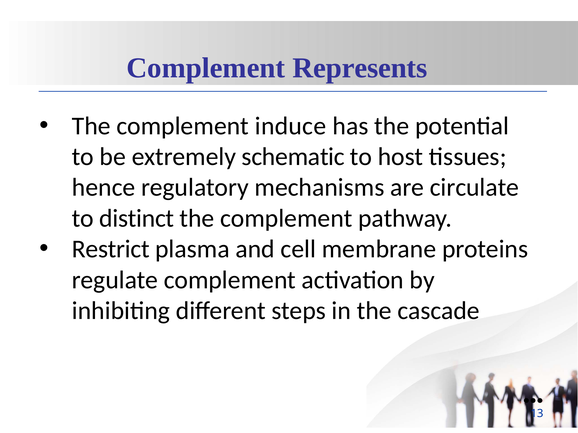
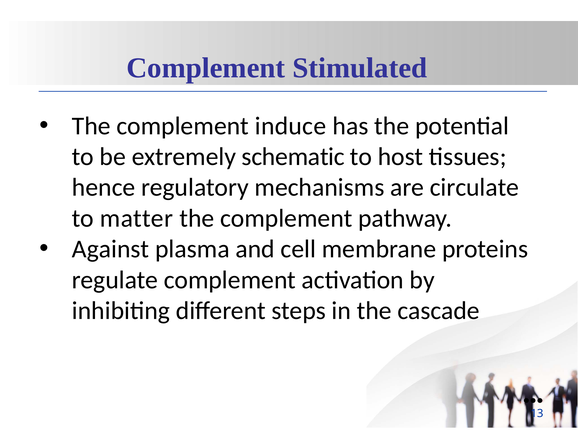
Represents: Represents -> Stimulated
distinct: distinct -> matter
Restrict: Restrict -> Against
